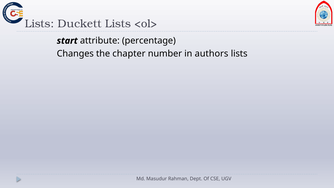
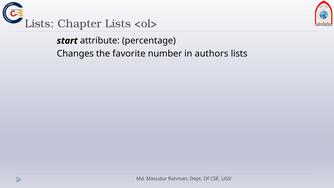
Duckett: Duckett -> Chapter
chapter: chapter -> favorite
